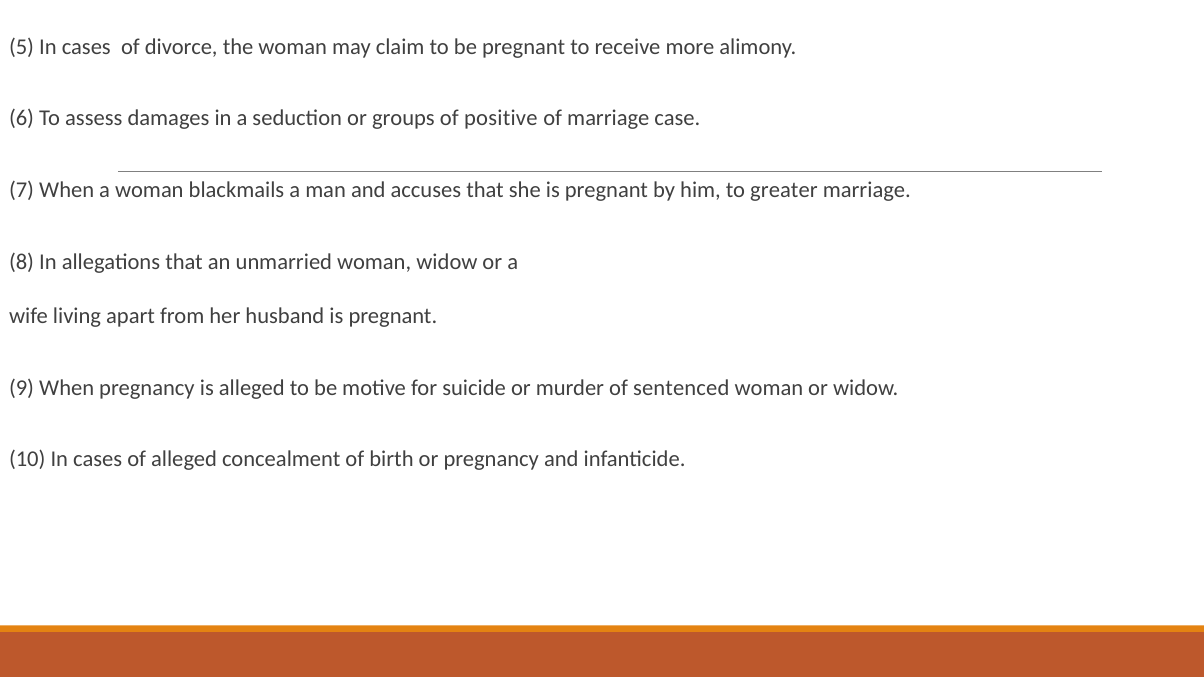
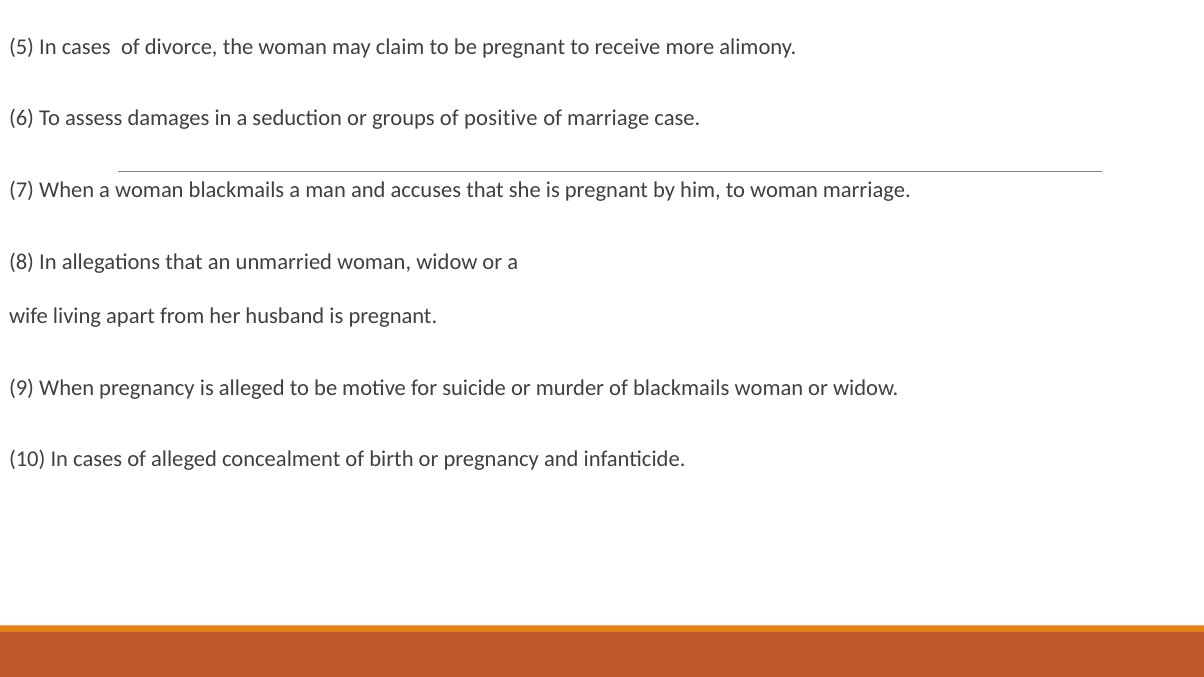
to greater: greater -> woman
of sentenced: sentenced -> blackmails
